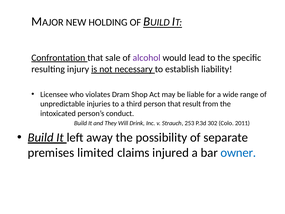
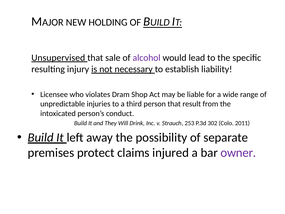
Confrontation: Confrontation -> Unsupervised
limited: limited -> protect
owner colour: blue -> purple
